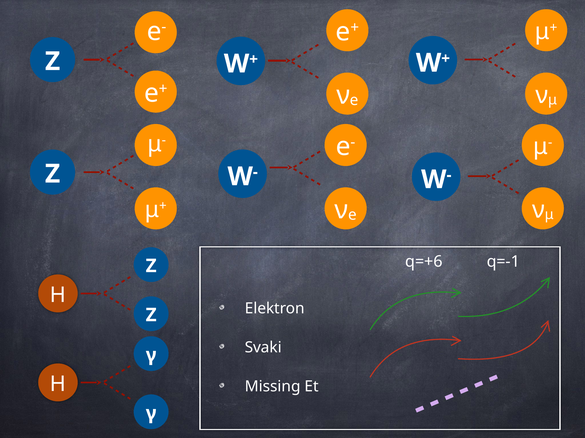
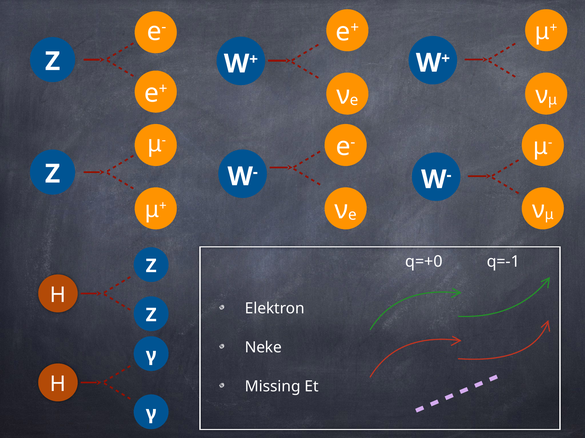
q=+6: q=+6 -> q=+0
Svaki: Svaki -> Neke
